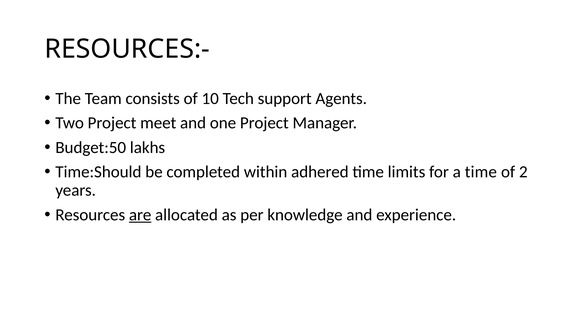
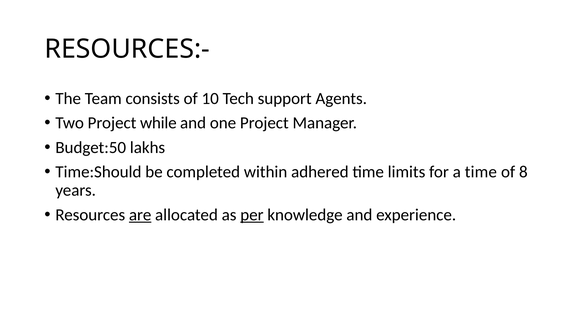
meet: meet -> while
2: 2 -> 8
per underline: none -> present
